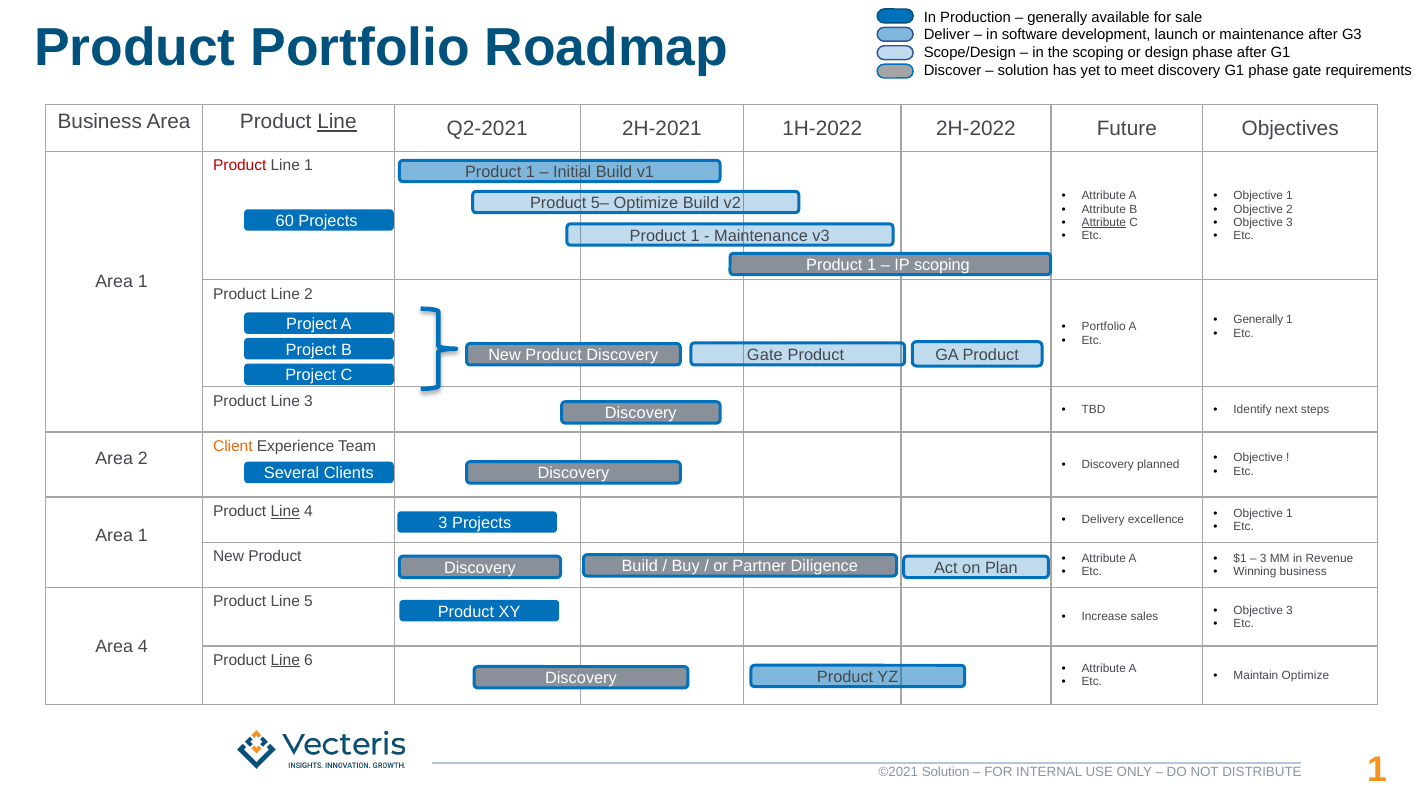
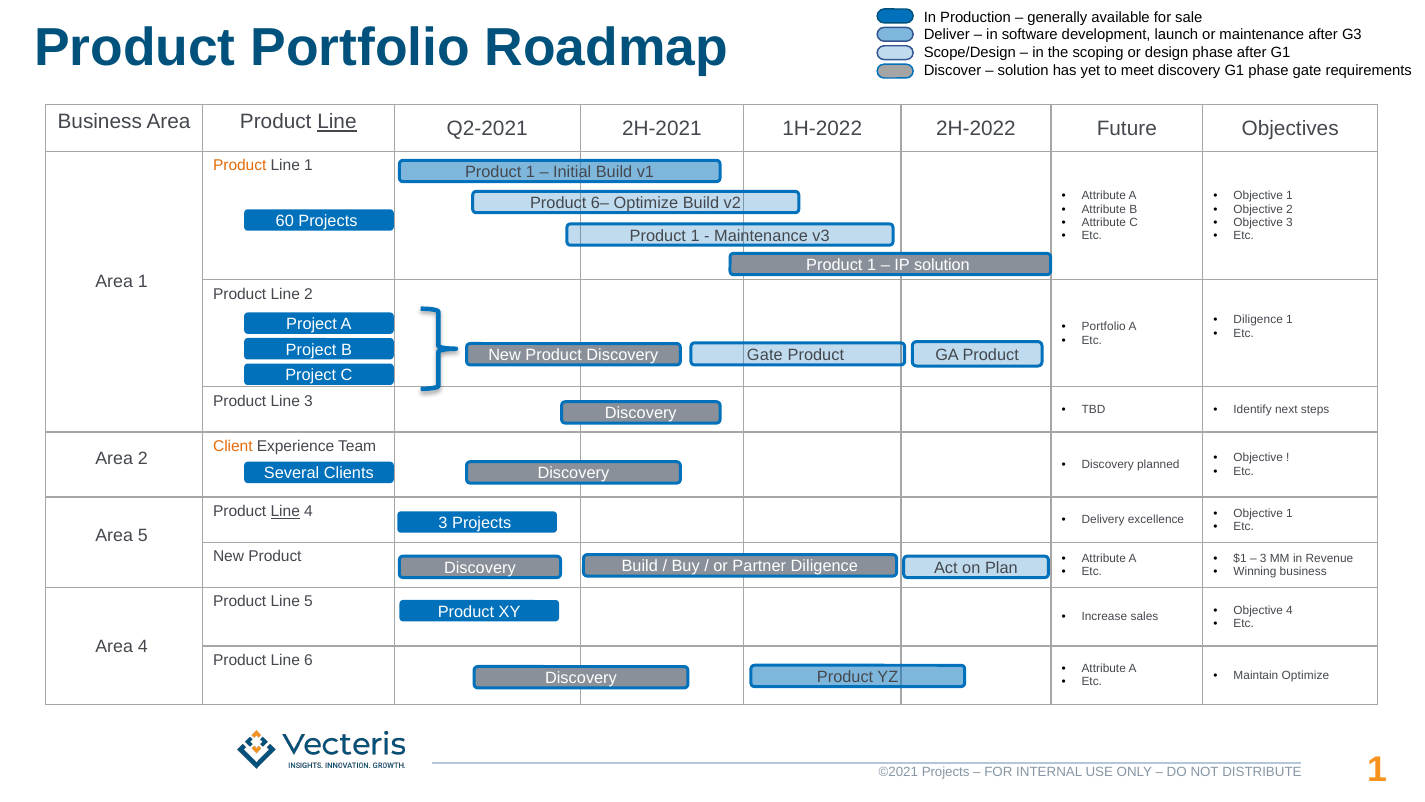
Product at (240, 166) colour: red -> orange
5–: 5– -> 6–
Attribute at (1104, 222) underline: present -> none
IP scoping: scoping -> solution
Generally at (1258, 320): Generally -> Diligence
1 at (143, 536): 1 -> 5
3 at (1290, 610): 3 -> 4
Line at (285, 660) underline: present -> none
©2021 Solution: Solution -> Projects
